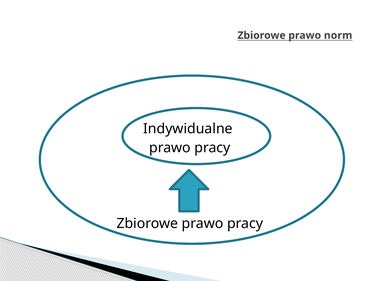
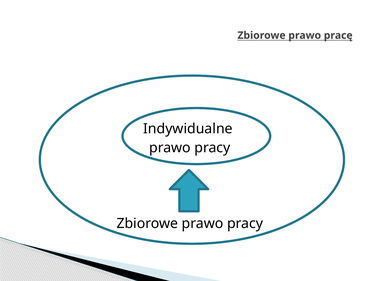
norm: norm -> pracę
